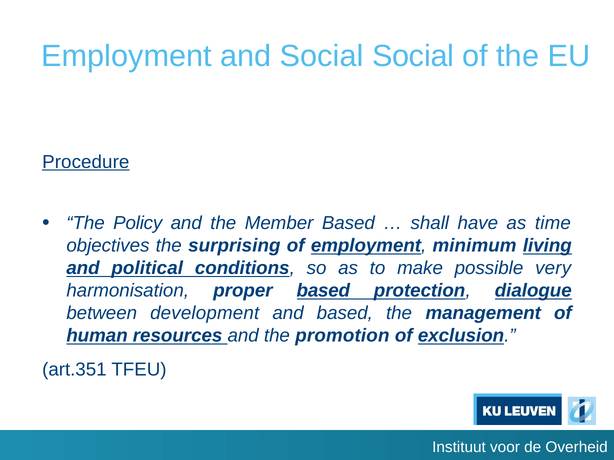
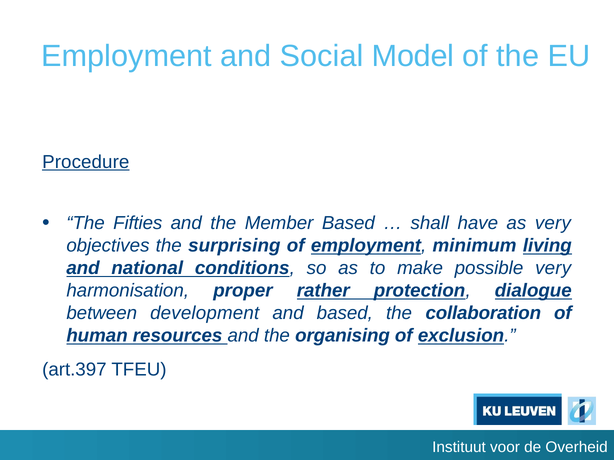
Social Social: Social -> Model
Policy: Policy -> Fifties
as time: time -> very
political: political -> national
proper based: based -> rather
management: management -> collaboration
promotion: promotion -> organising
art.351: art.351 -> art.397
